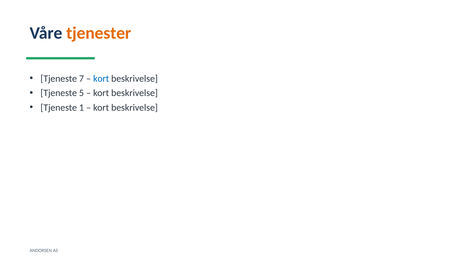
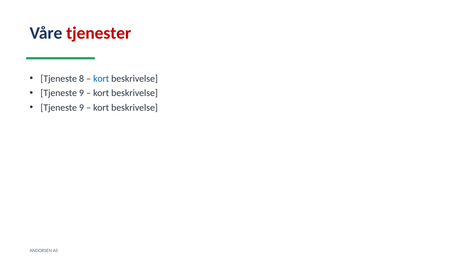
tjenester colour: orange -> red
7: 7 -> 8
5 at (82, 93): 5 -> 9
1 at (82, 108): 1 -> 9
